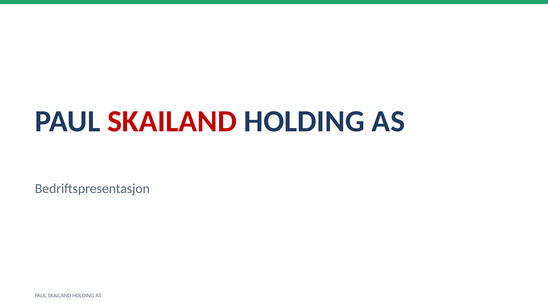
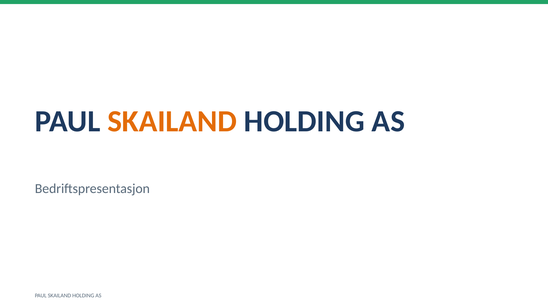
SKAILAND at (172, 122) colour: red -> orange
